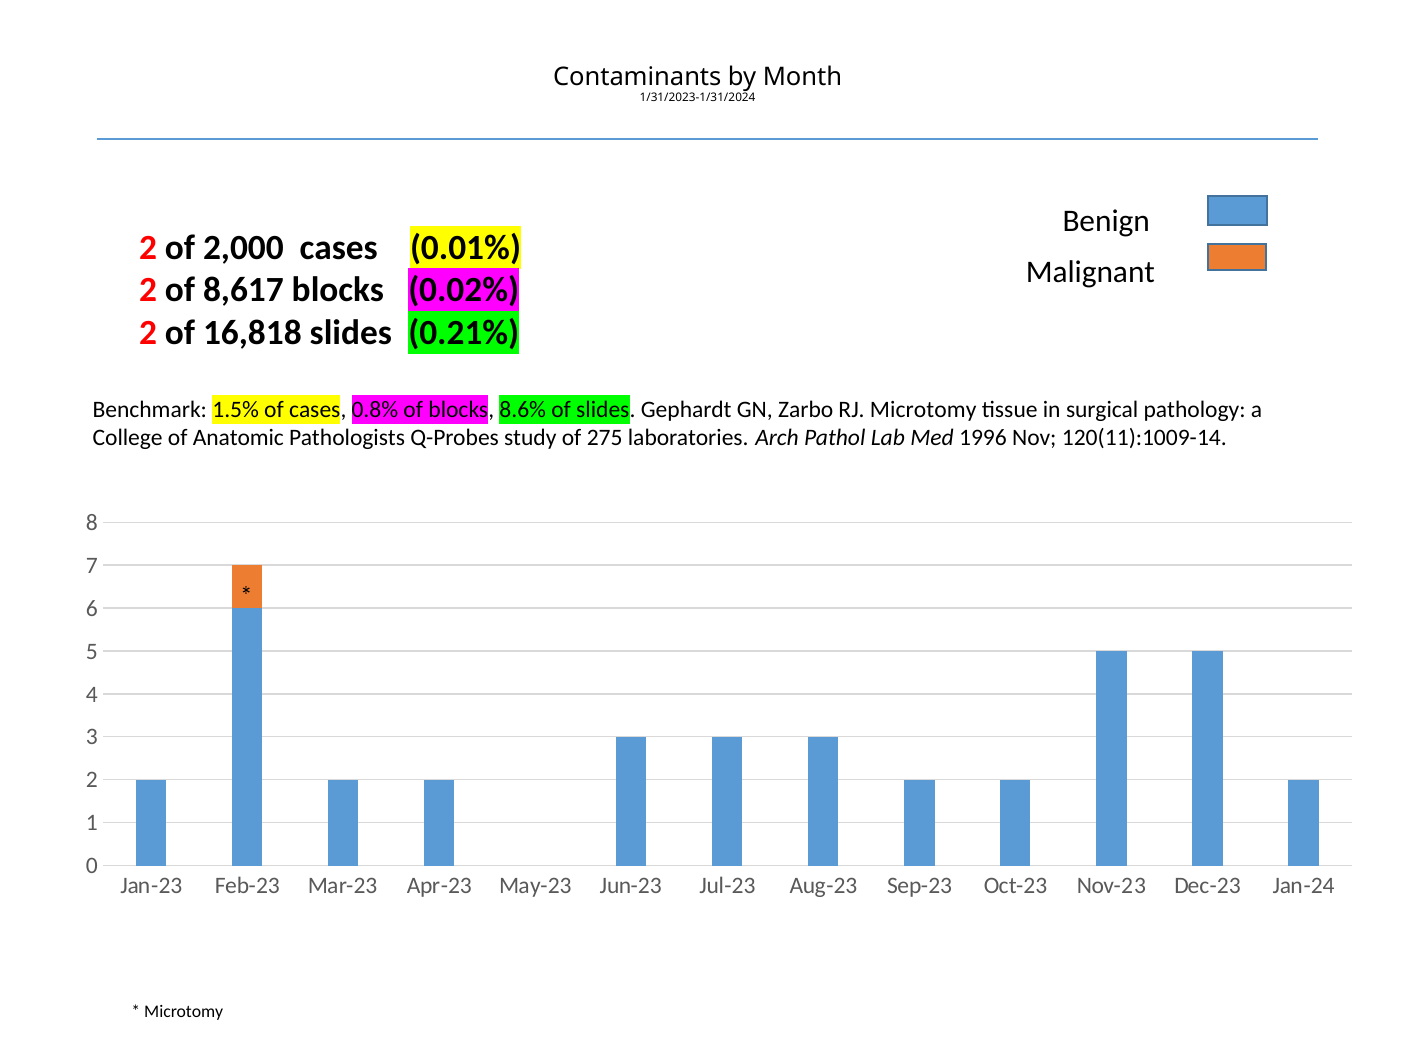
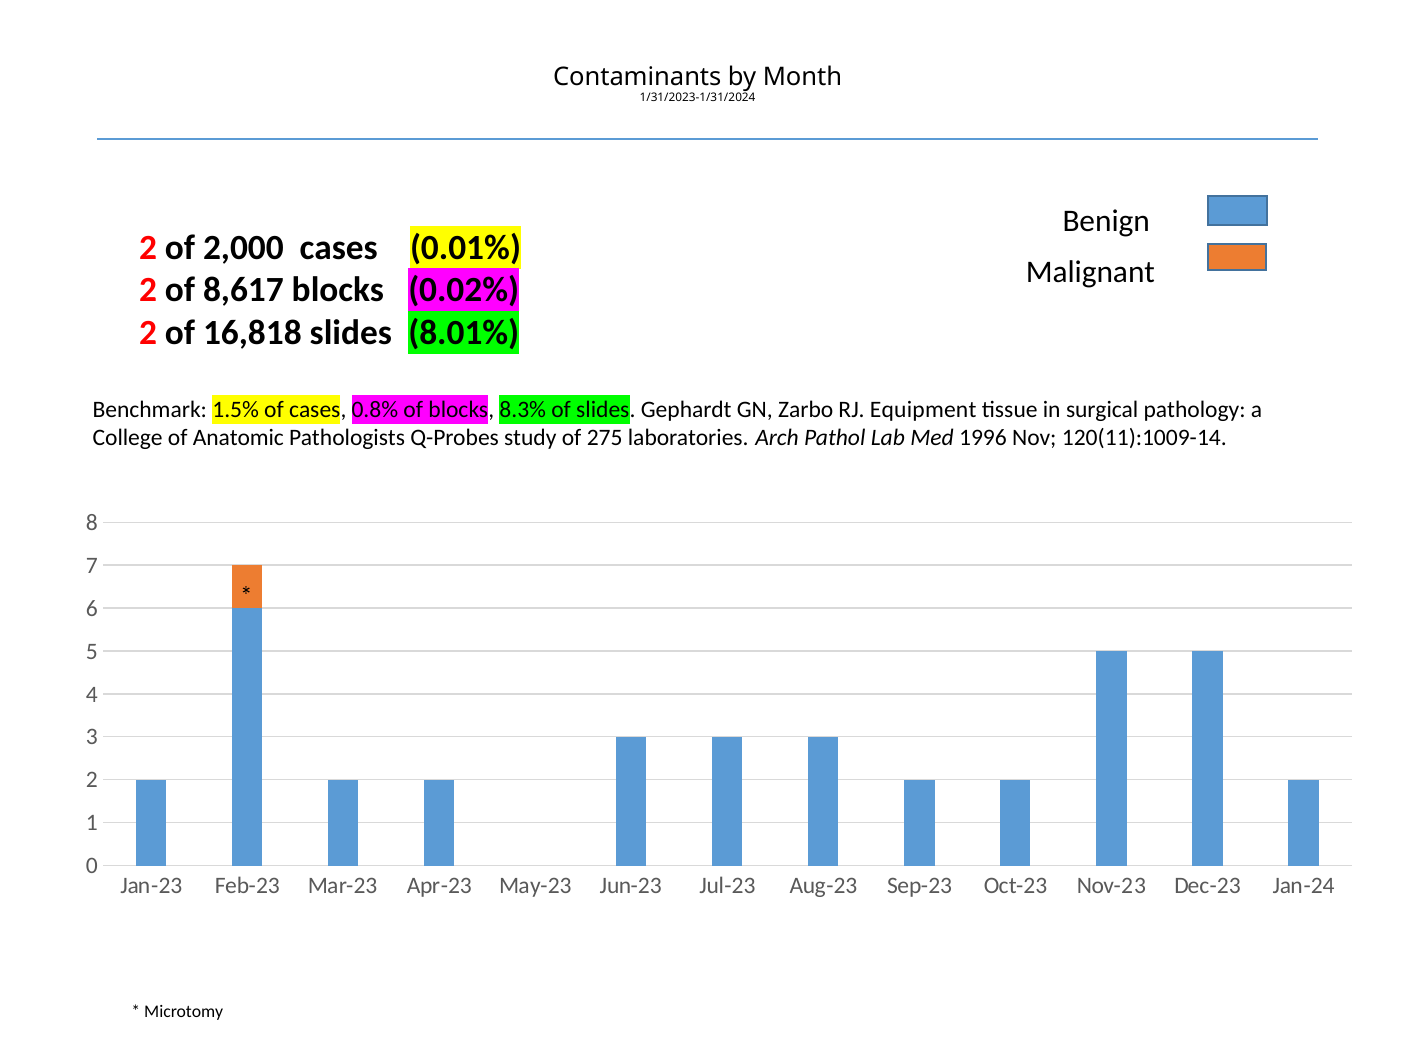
0.21%: 0.21% -> 8.01%
8.6%: 8.6% -> 8.3%
RJ Microtomy: Microtomy -> Equipment
